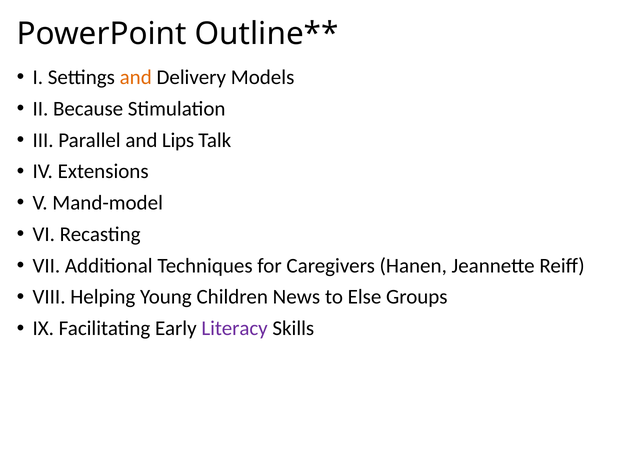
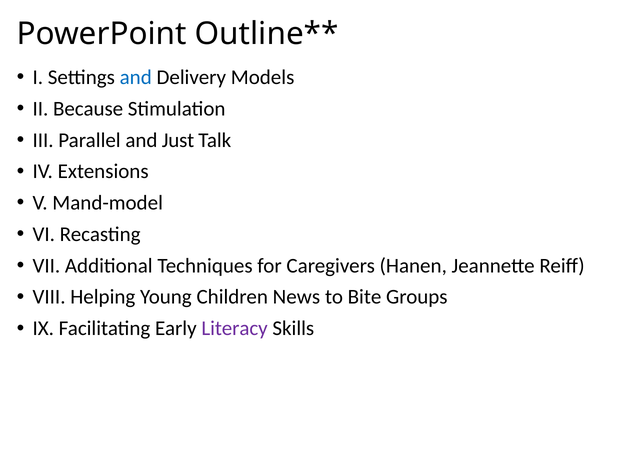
and at (136, 77) colour: orange -> blue
Lips: Lips -> Just
Else: Else -> Bite
